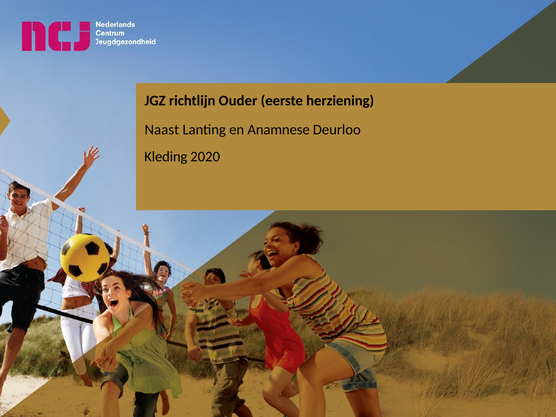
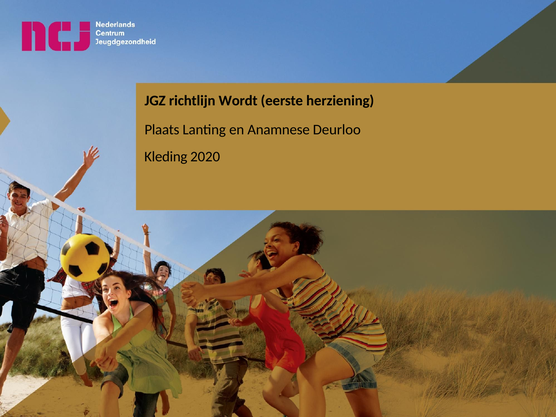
Ouder: Ouder -> Wordt
Naast: Naast -> Plaats
